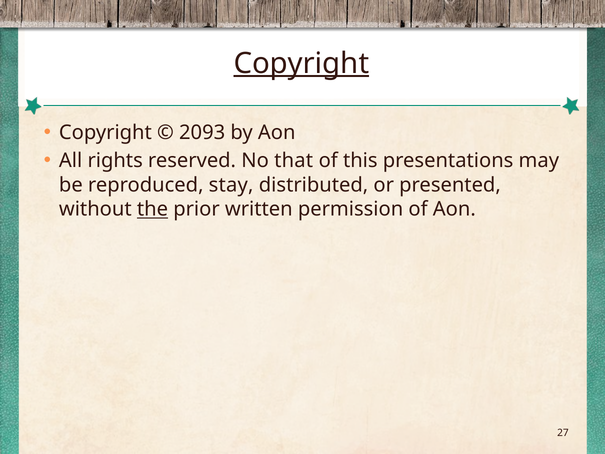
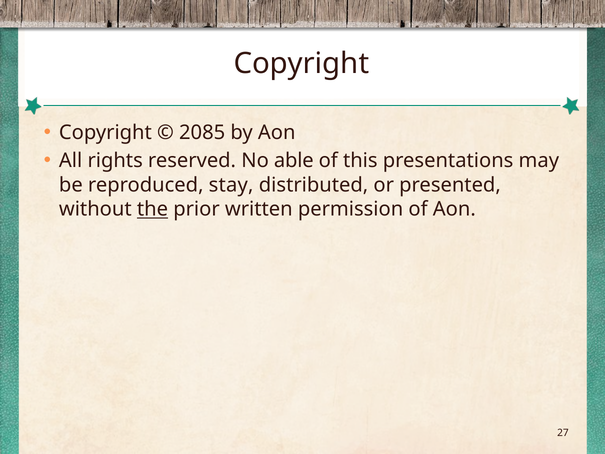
Copyright at (301, 63) underline: present -> none
2093: 2093 -> 2085
that: that -> able
